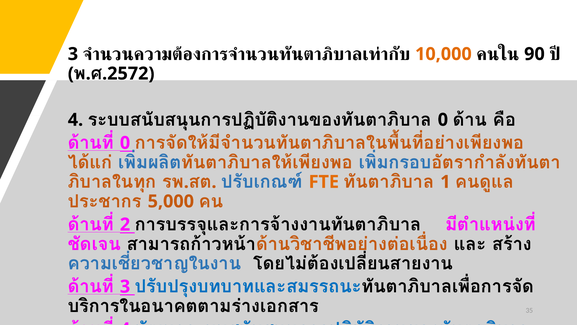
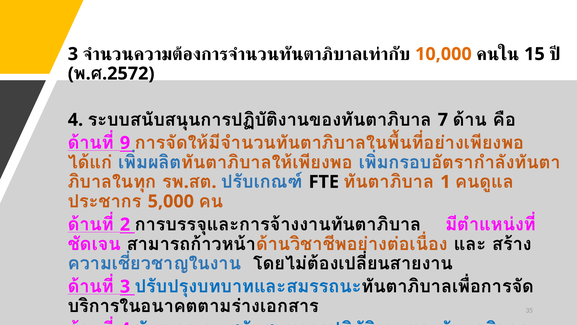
90: 90 -> 15
0 at (443, 120): 0 -> 7
0 at (125, 143): 0 -> 9
FTE colour: orange -> black
